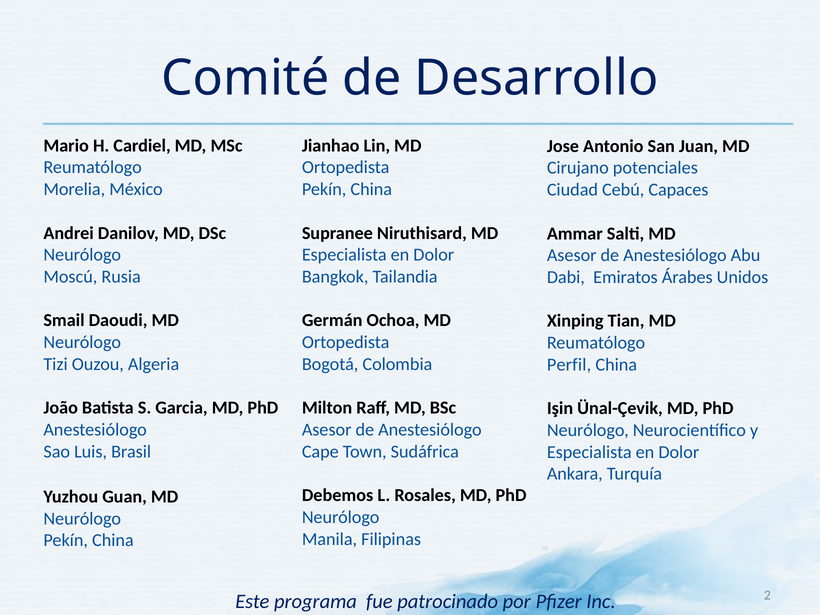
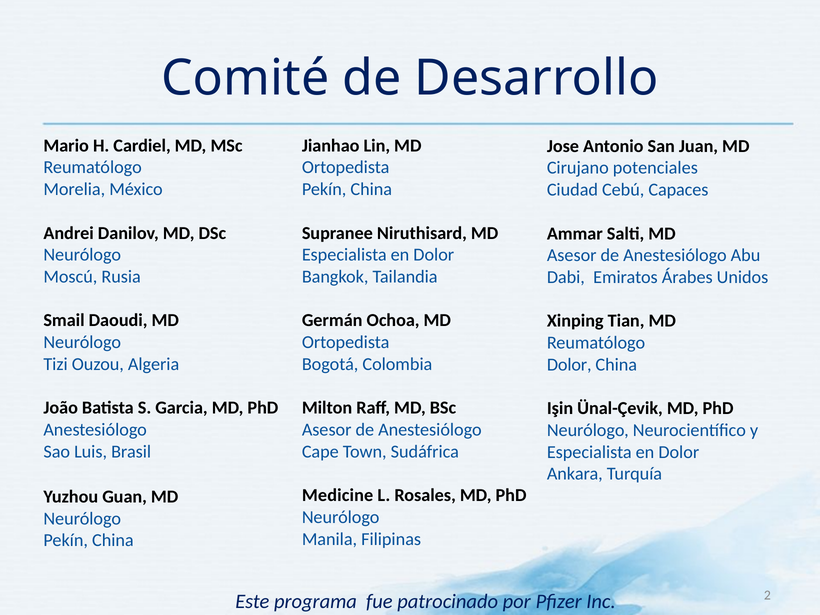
Perfil at (569, 365): Perfil -> Dolor
Debemos: Debemos -> Medicine
